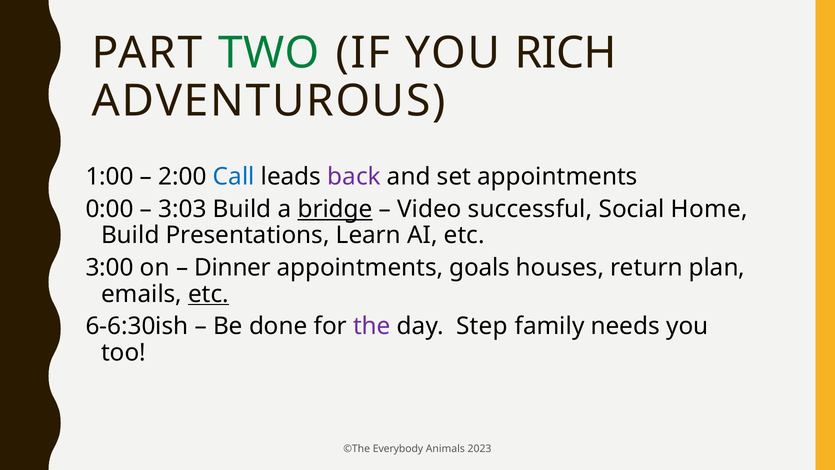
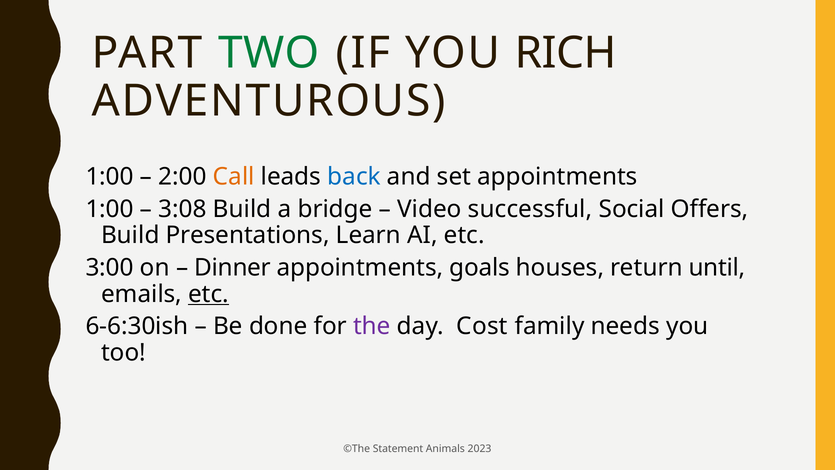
Call colour: blue -> orange
back colour: purple -> blue
0:00 at (110, 209): 0:00 -> 1:00
3:03: 3:03 -> 3:08
bridge underline: present -> none
Home: Home -> Offers
plan: plan -> until
Step: Step -> Cost
Everybody: Everybody -> Statement
